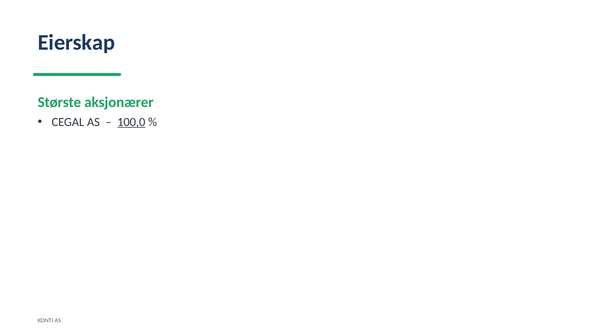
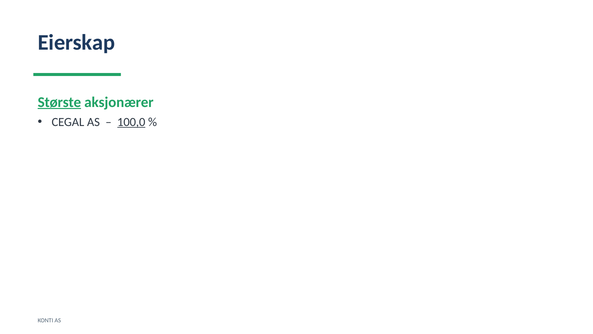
Største underline: none -> present
